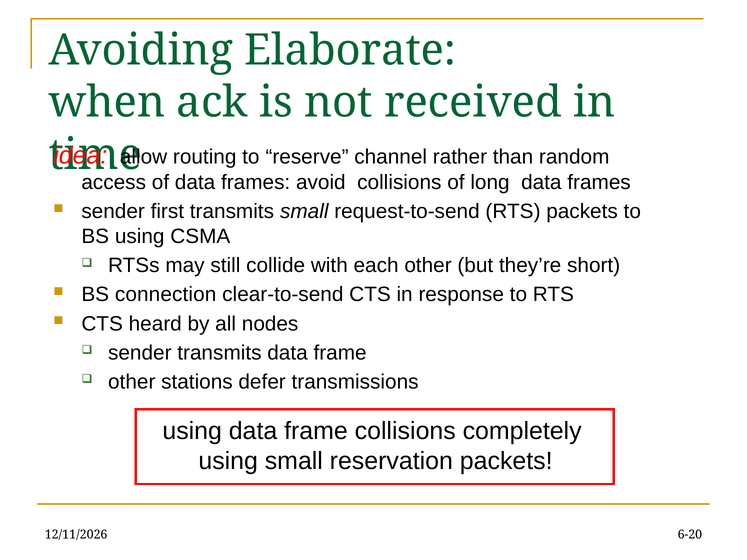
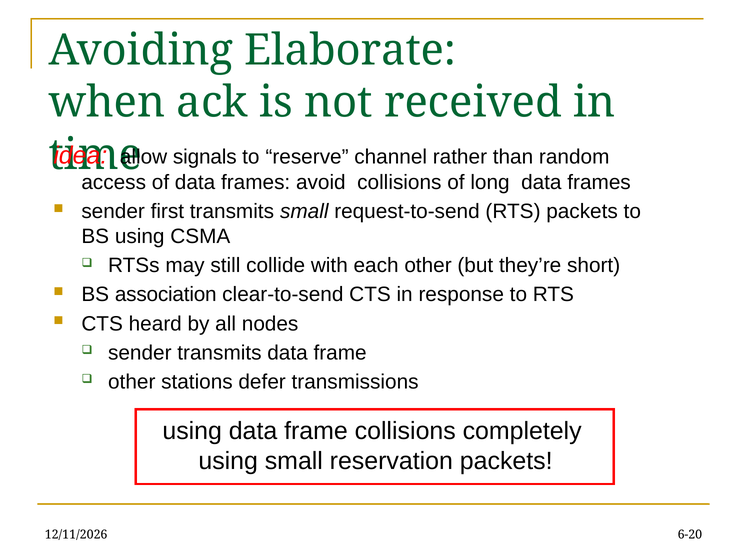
routing: routing -> signals
connection: connection -> association
